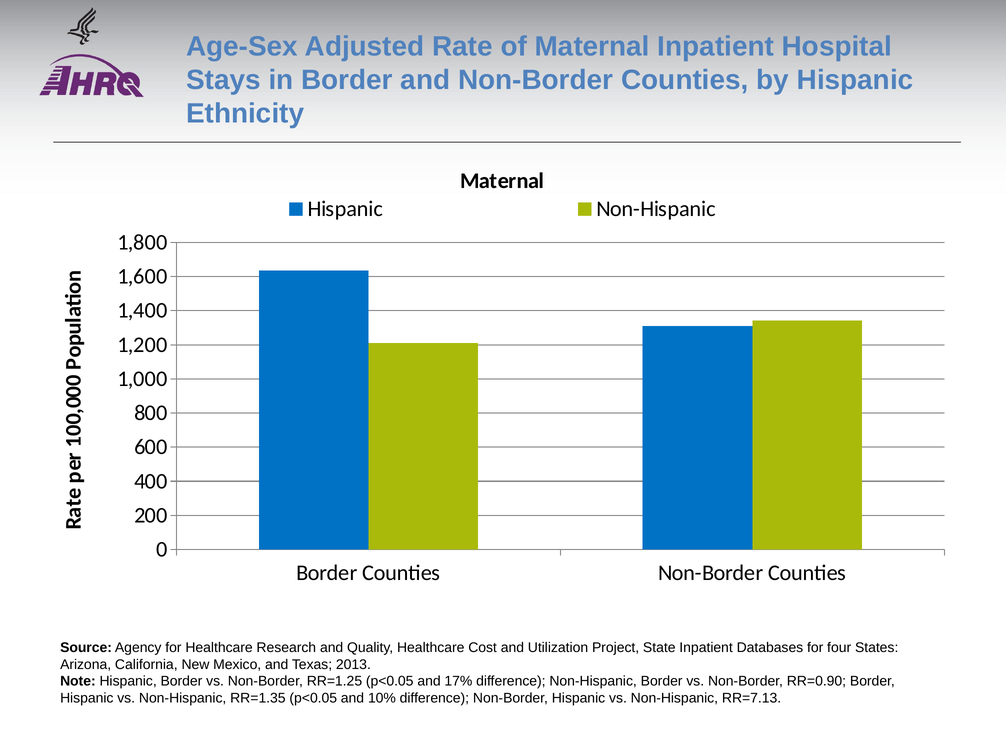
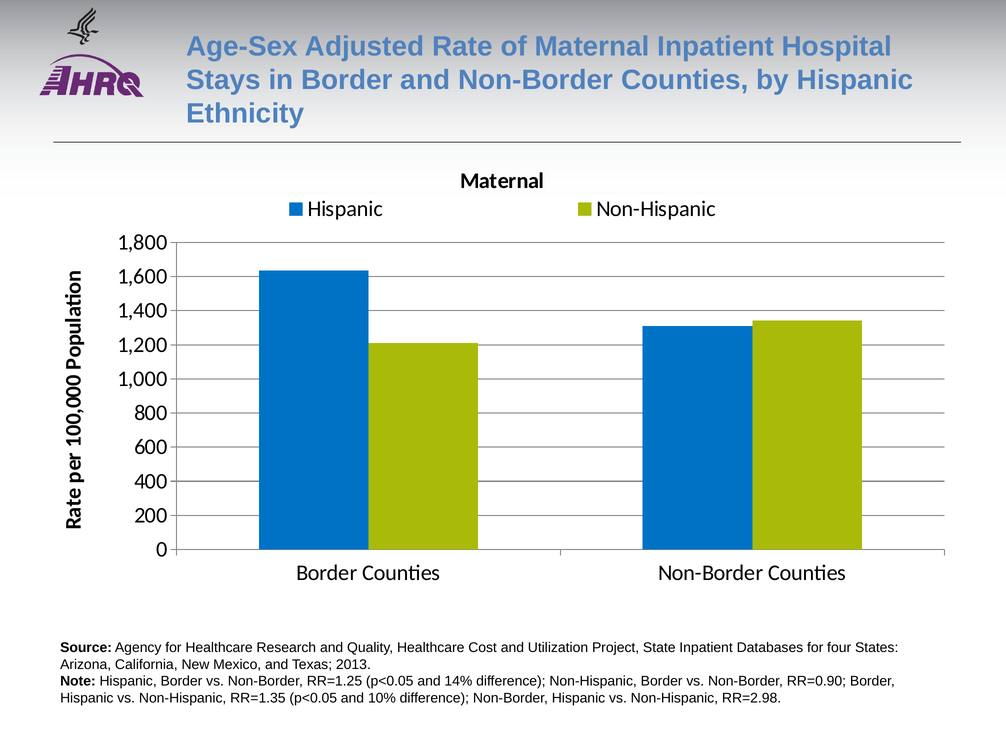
17%: 17% -> 14%
RR=7.13: RR=7.13 -> RR=2.98
